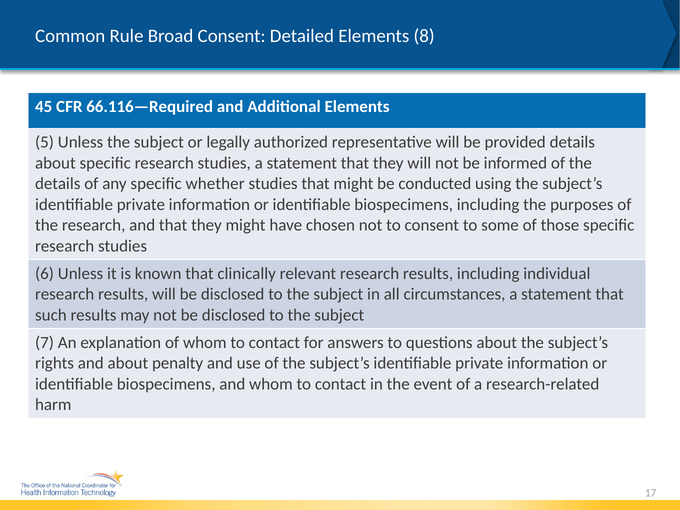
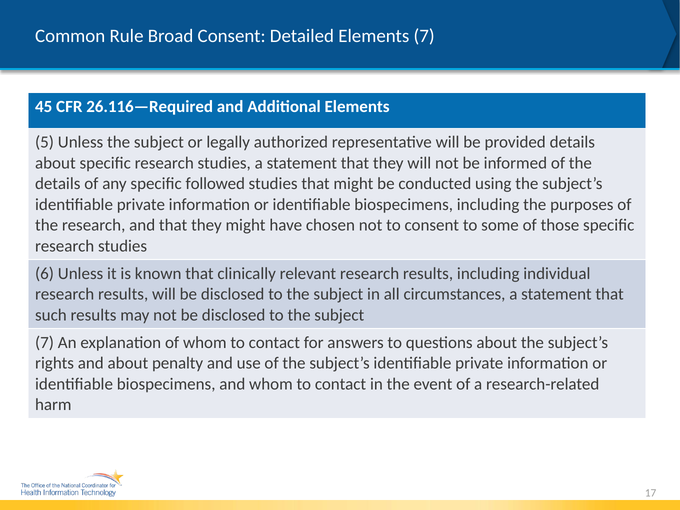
Elements 8: 8 -> 7
66.116—Required: 66.116—Required -> 26.116—Required
whether: whether -> followed
